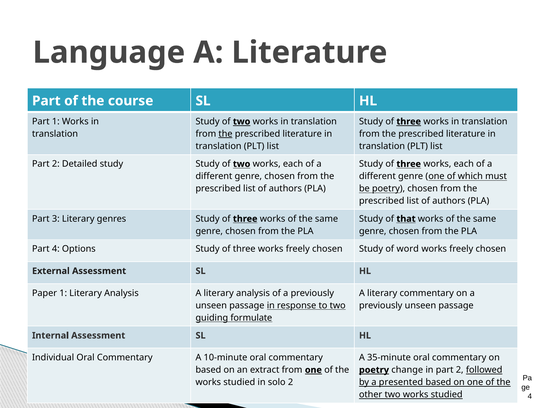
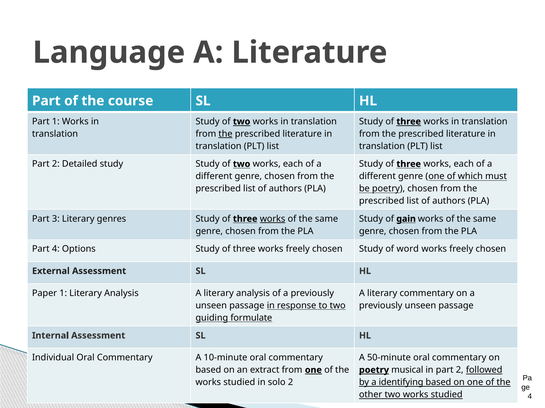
works at (273, 219) underline: none -> present
that: that -> gain
35-minute: 35-minute -> 50-minute
change: change -> musical
presented: presented -> identifying
